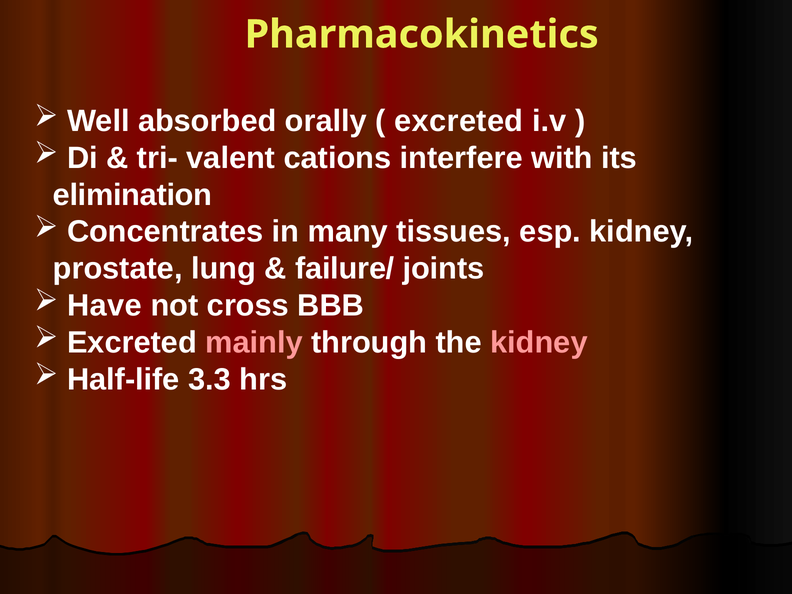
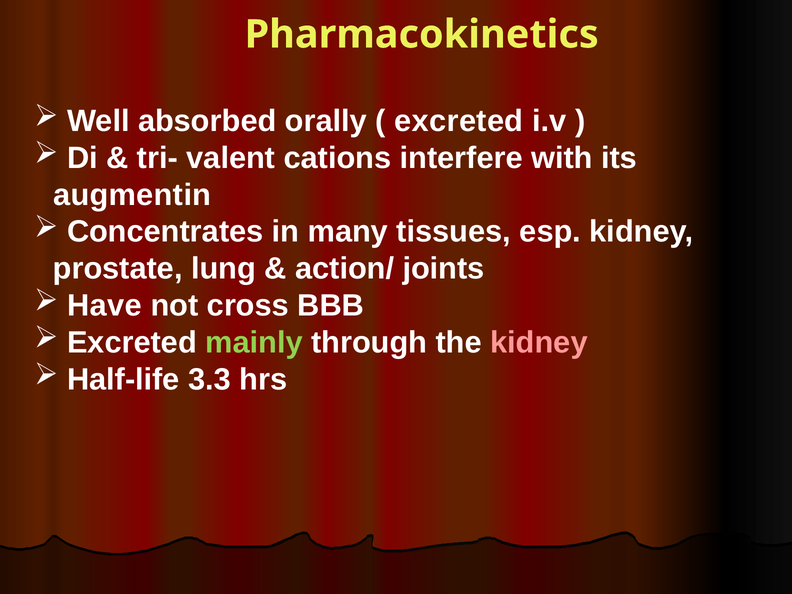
elimination: elimination -> augmentin
failure/: failure/ -> action/
mainly colour: pink -> light green
